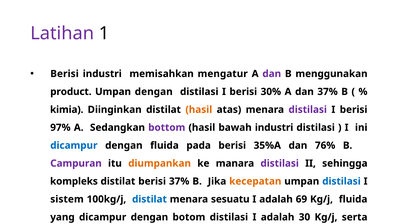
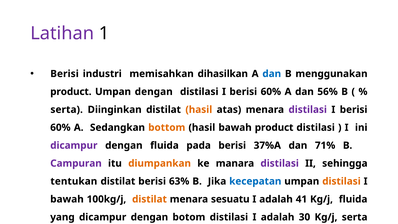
mengatur: mengatur -> dihasilkan
dan at (272, 74) colour: purple -> blue
30% at (271, 92): 30% -> 60%
dan 37%: 37% -> 56%
kimia at (67, 110): kimia -> serta
97% at (60, 127): 97% -> 60%
bottom colour: purple -> orange
bawah industri: industri -> product
dicampur at (74, 145) colour: blue -> purple
35%A: 35%A -> 37%A
76%: 76% -> 71%
kompleks at (74, 181): kompleks -> tentukan
berisi 37%: 37% -> 63%
kecepatan at (255, 181) colour: orange -> blue
distilasi at (341, 181) colour: blue -> orange
sistem at (67, 199): sistem -> bawah
distilat at (149, 199) colour: blue -> orange
69: 69 -> 41
